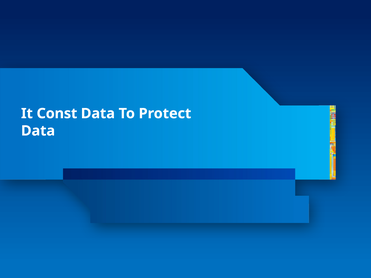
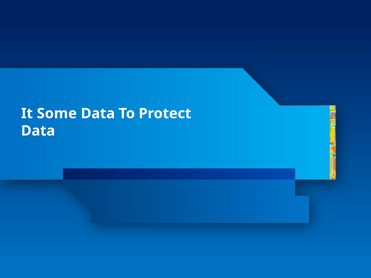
Const: Const -> Some
